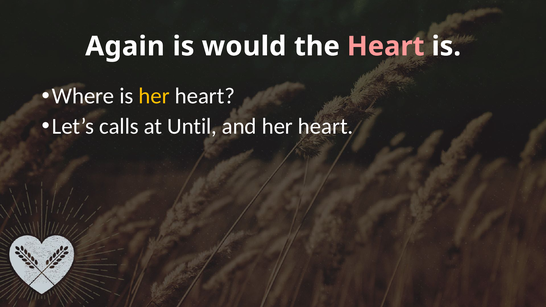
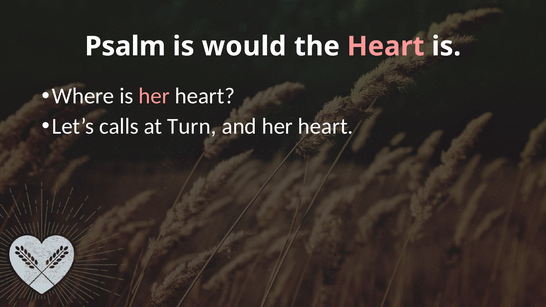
Again: Again -> Psalm
her at (154, 96) colour: yellow -> pink
Until: Until -> Turn
